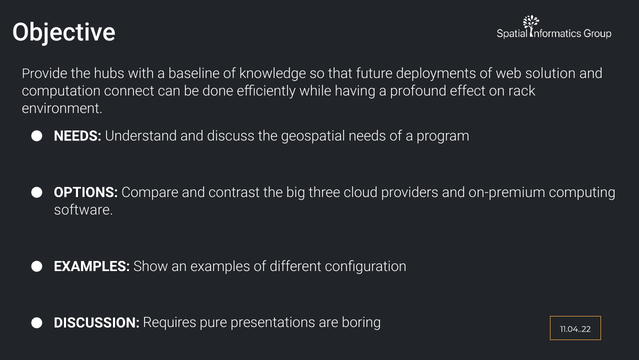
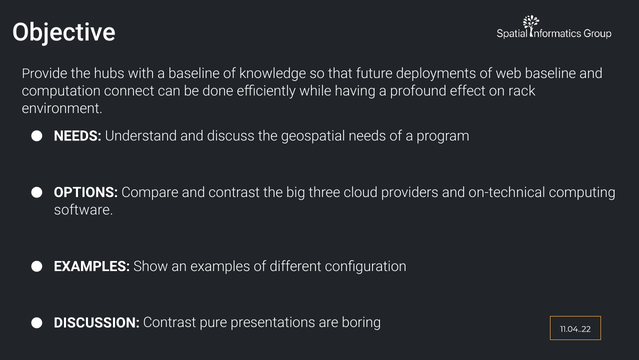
web solution: solution -> baseline
on-premium: on-premium -> on-technical
DISCUSSION Requires: Requires -> Contrast
